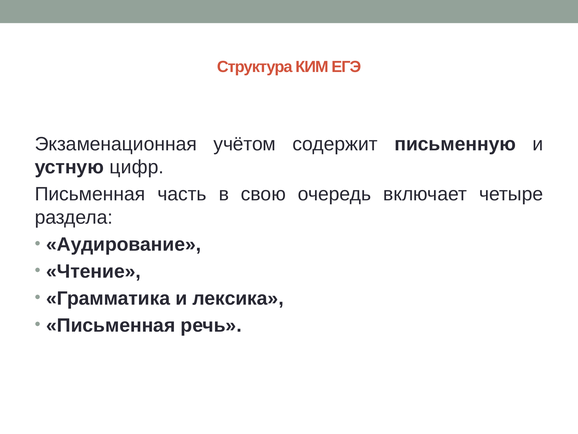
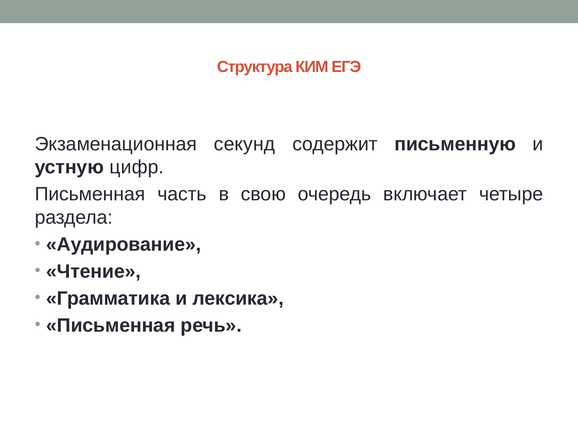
учётом: учётом -> секунд
